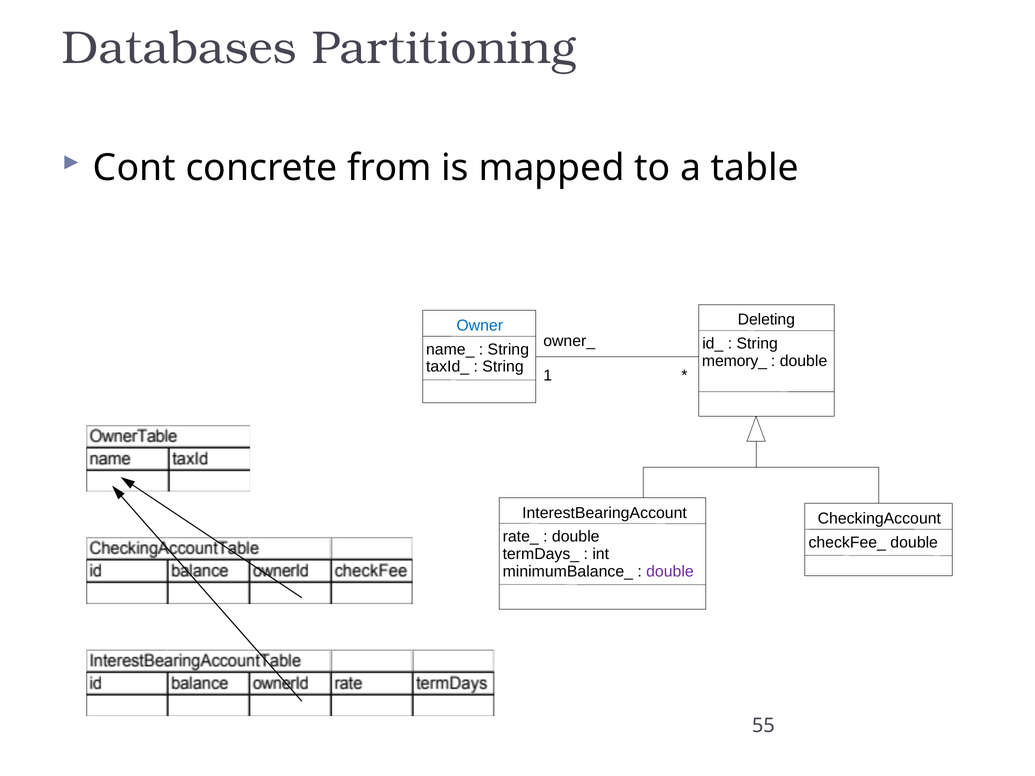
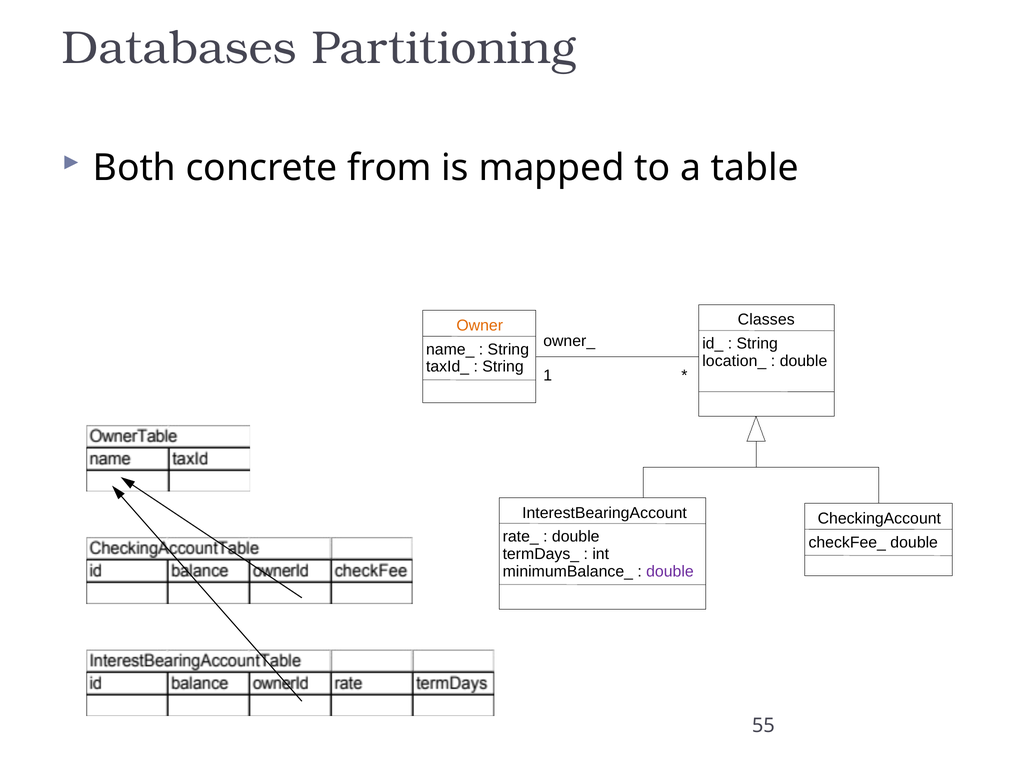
Cont: Cont -> Both
Deleting: Deleting -> Classes
Owner colour: blue -> orange
memory_: memory_ -> location_
